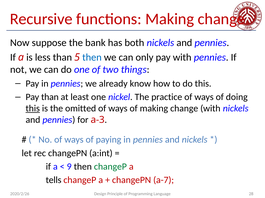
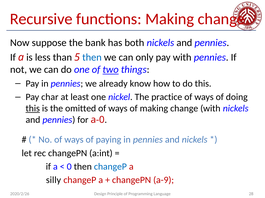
two underline: none -> present
Pay than: than -> char
a-3: a-3 -> a-0
9: 9 -> 0
changeP at (110, 167) colour: green -> blue
tells: tells -> silly
a-7: a-7 -> a-9
